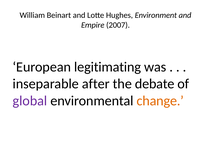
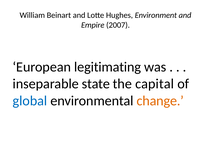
after: after -> state
debate: debate -> capital
global colour: purple -> blue
